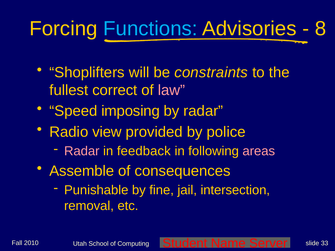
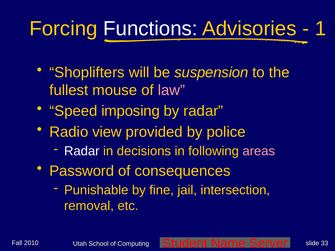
Functions colour: light blue -> white
8: 8 -> 1
constraints: constraints -> suspension
correct: correct -> mouse
Radar at (82, 151) colour: pink -> white
feedback: feedback -> decisions
Assemble: Assemble -> Password
